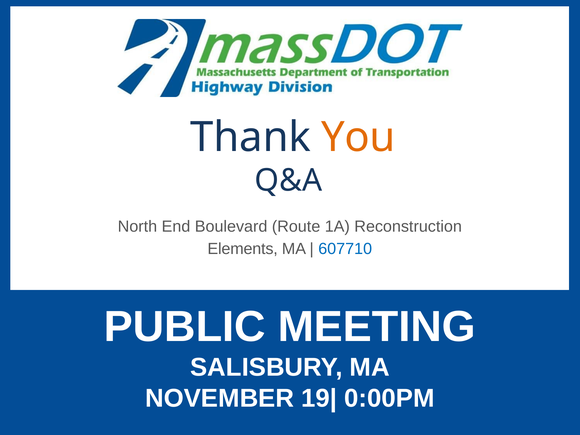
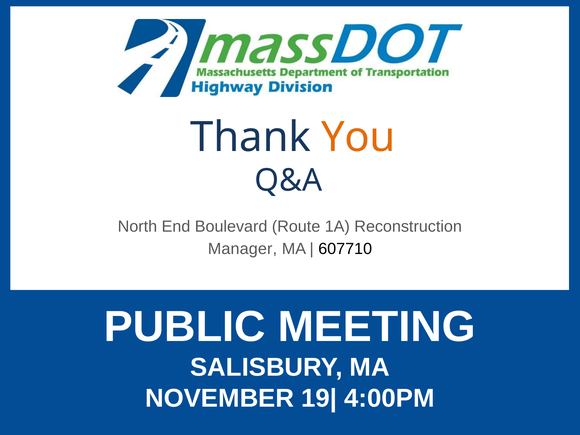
Elements: Elements -> Manager
607710 colour: blue -> black
0:00PM: 0:00PM -> 4:00PM
